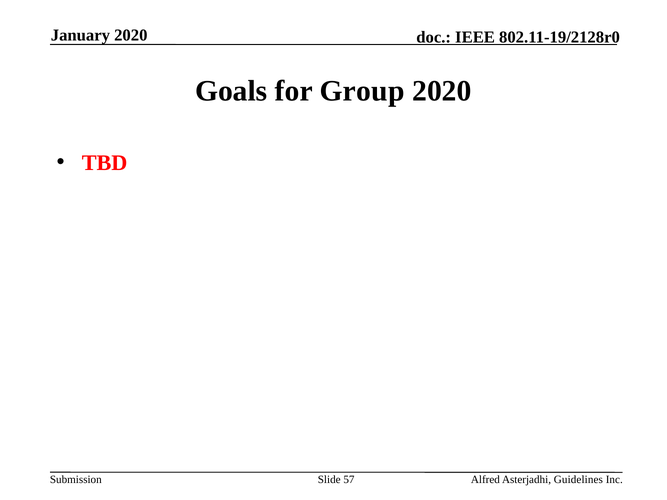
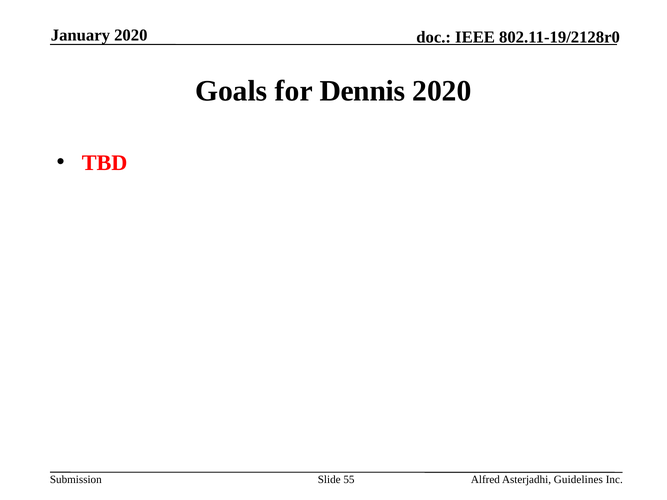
Group: Group -> Dennis
57: 57 -> 55
